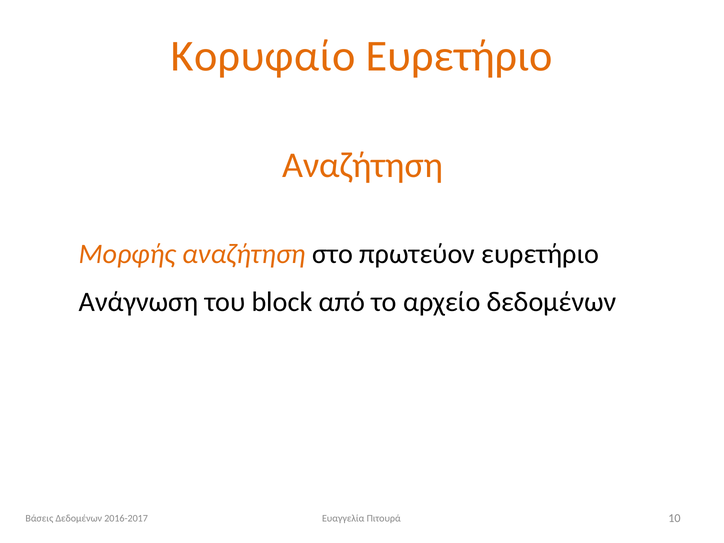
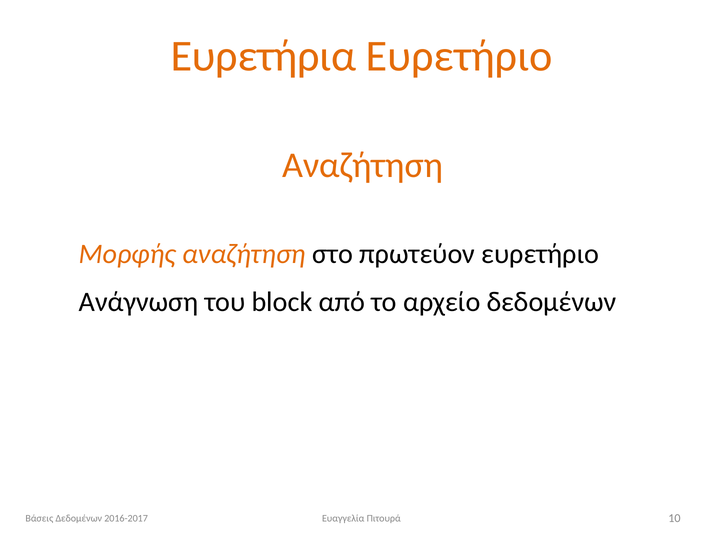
Κορυφαίο: Κορυφαίο -> Ευρετήρια
